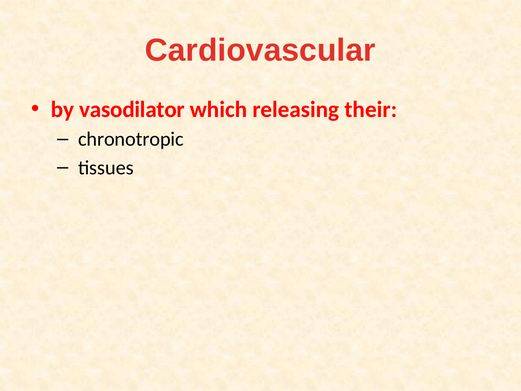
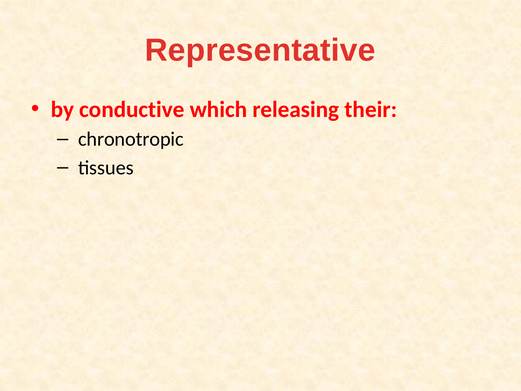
Cardiovascular: Cardiovascular -> Representative
vasodilator: vasodilator -> conductive
